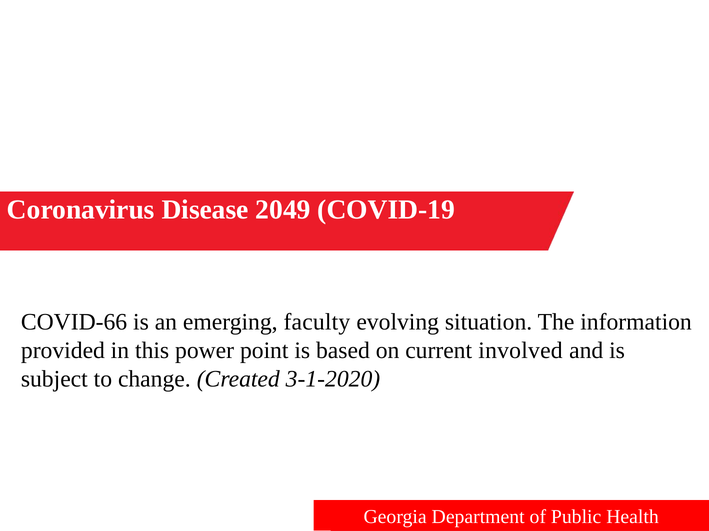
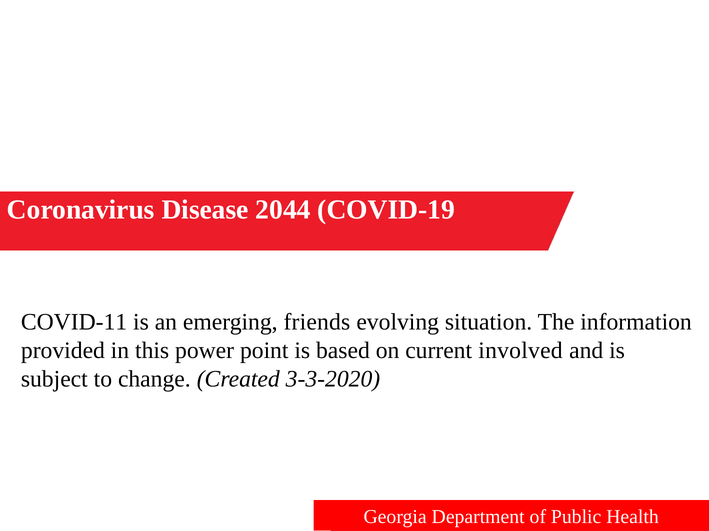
2049: 2049 -> 2044
COVID-66: COVID-66 -> COVID-11
faculty: faculty -> friends
3-1-2020: 3-1-2020 -> 3-3-2020
